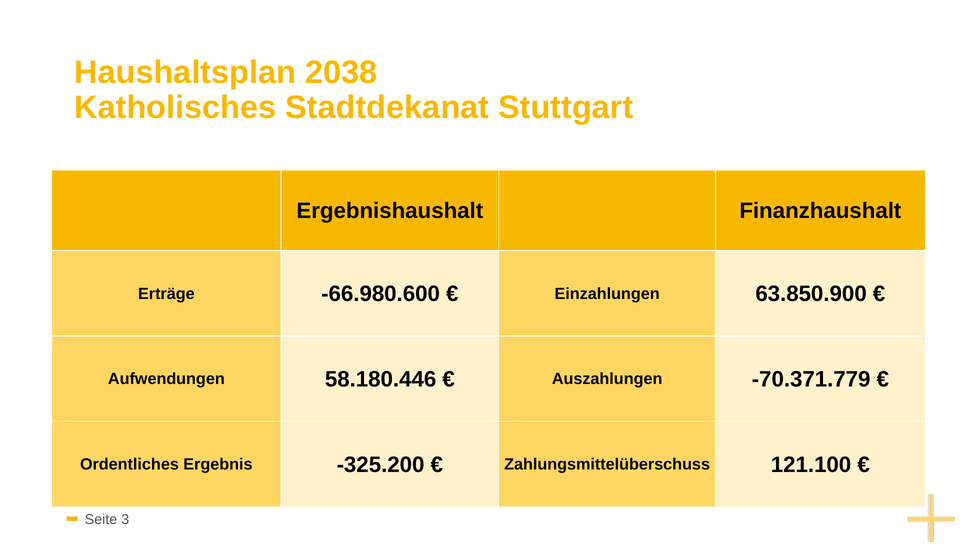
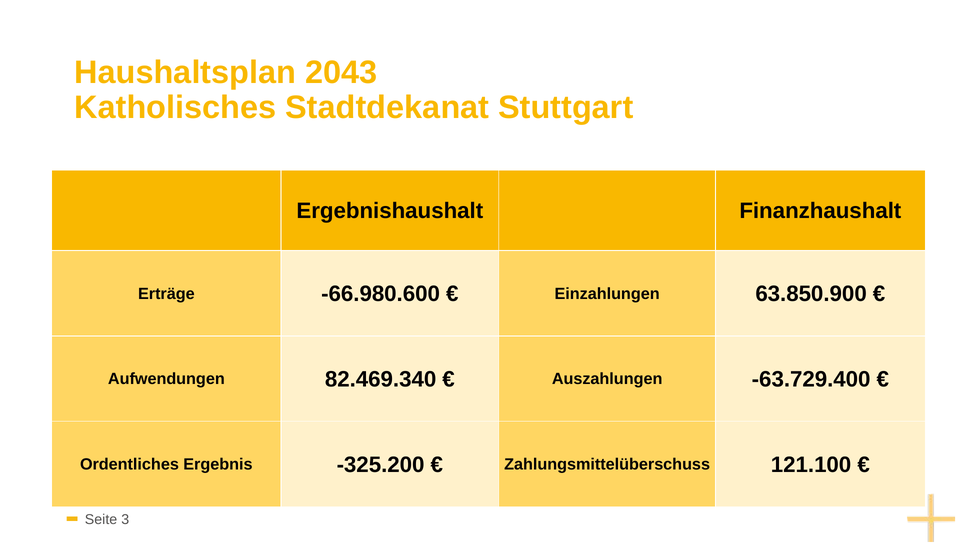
2038: 2038 -> 2043
58.180.446: 58.180.446 -> 82.469.340
-70.371.779: -70.371.779 -> -63.729.400
